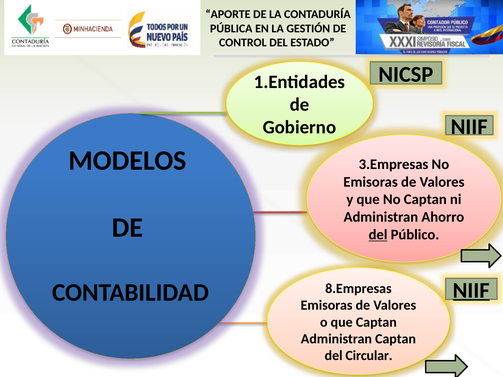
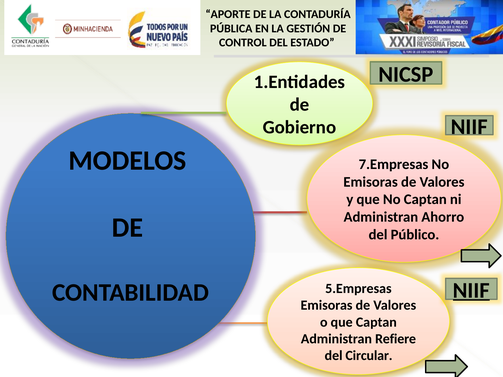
3.Empresas: 3.Empresas -> 7.Empresas
del at (378, 235) underline: present -> none
8.Empresas: 8.Empresas -> 5.Empresas
Administran Captan: Captan -> Refiere
